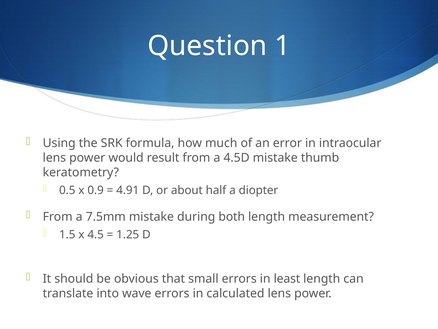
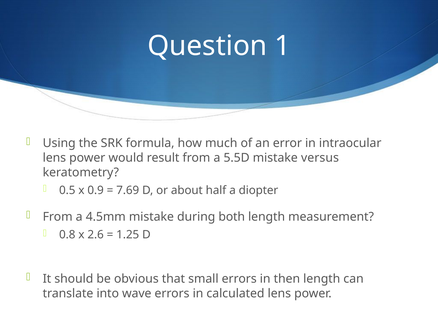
4.5D: 4.5D -> 5.5D
thumb: thumb -> versus
4.91: 4.91 -> 7.69
7.5mm: 7.5mm -> 4.5mm
1.5: 1.5 -> 0.8
4.5: 4.5 -> 2.6
least: least -> then
